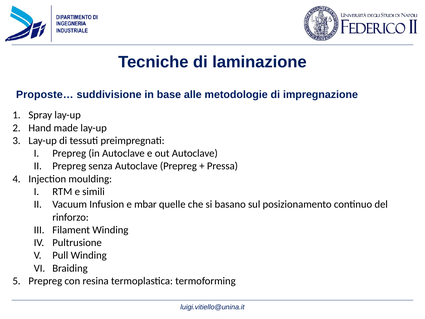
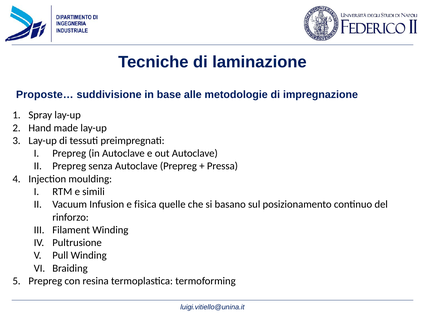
mbar: mbar -> fisica
